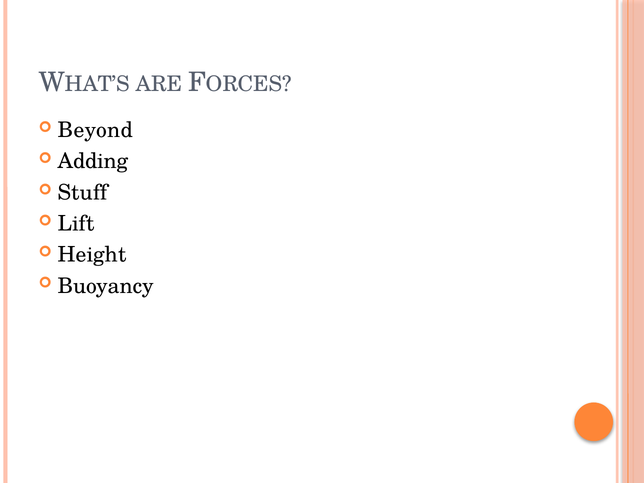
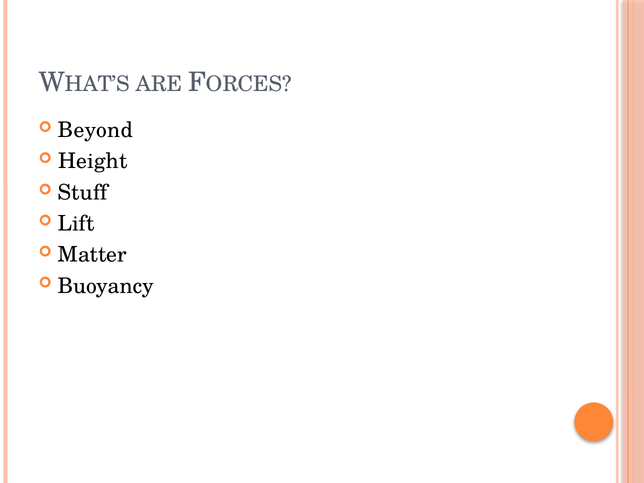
Adding: Adding -> Height
Height: Height -> Matter
